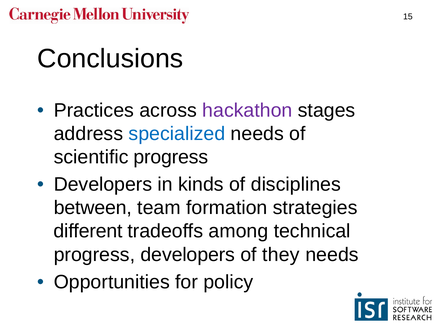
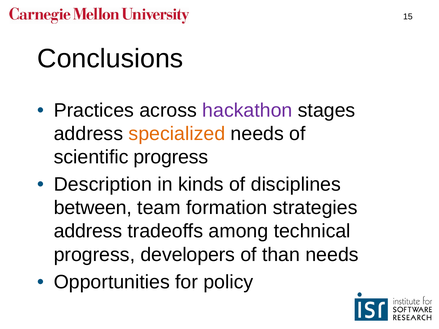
specialized colour: blue -> orange
Developers at (103, 185): Developers -> Description
different at (88, 231): different -> address
they: they -> than
